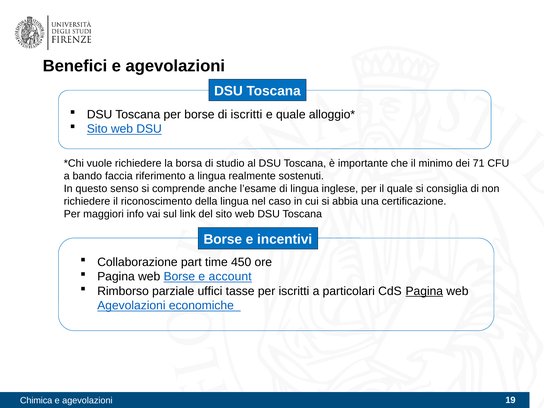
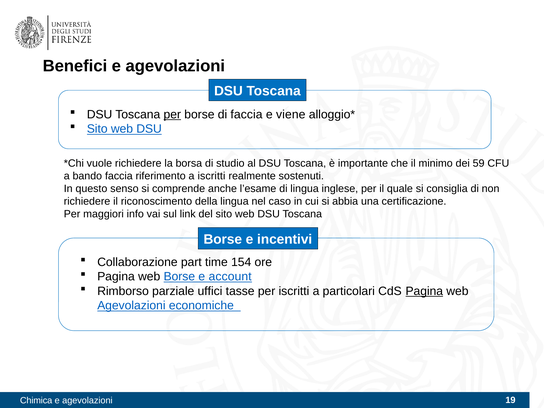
per at (172, 114) underline: none -> present
di iscritti: iscritti -> faccia
e quale: quale -> viene
71: 71 -> 59
a lingua: lingua -> iscritti
450: 450 -> 154
